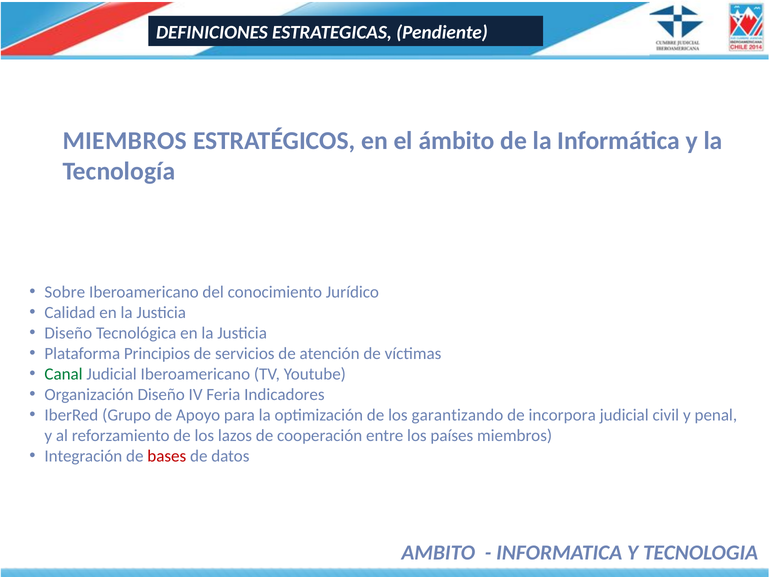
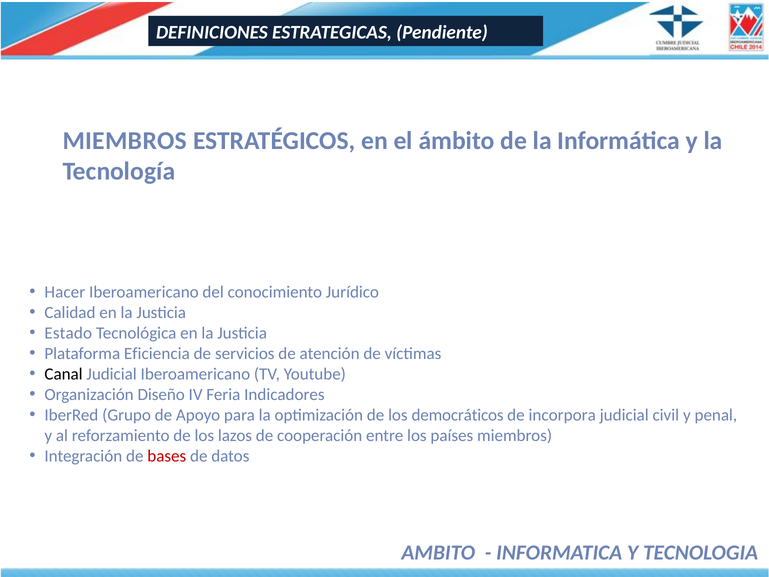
Sobre: Sobre -> Hacer
Diseño at (68, 333): Diseño -> Estado
Principios: Principios -> Eficiencia
Canal colour: green -> black
garantizando: garantizando -> democráticos
